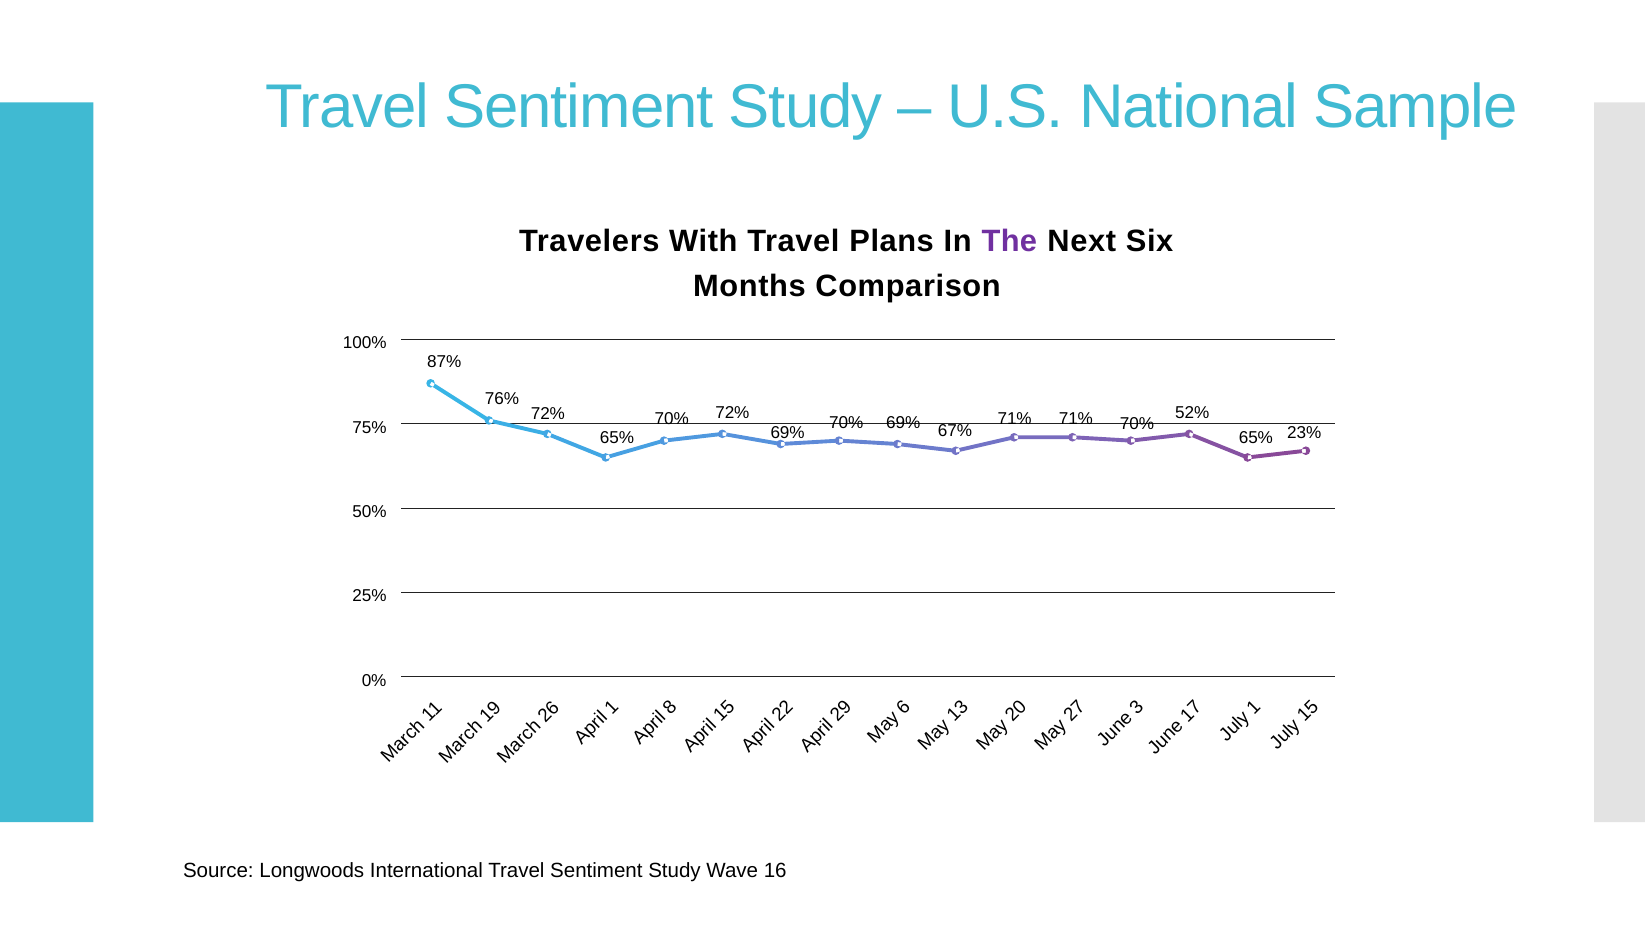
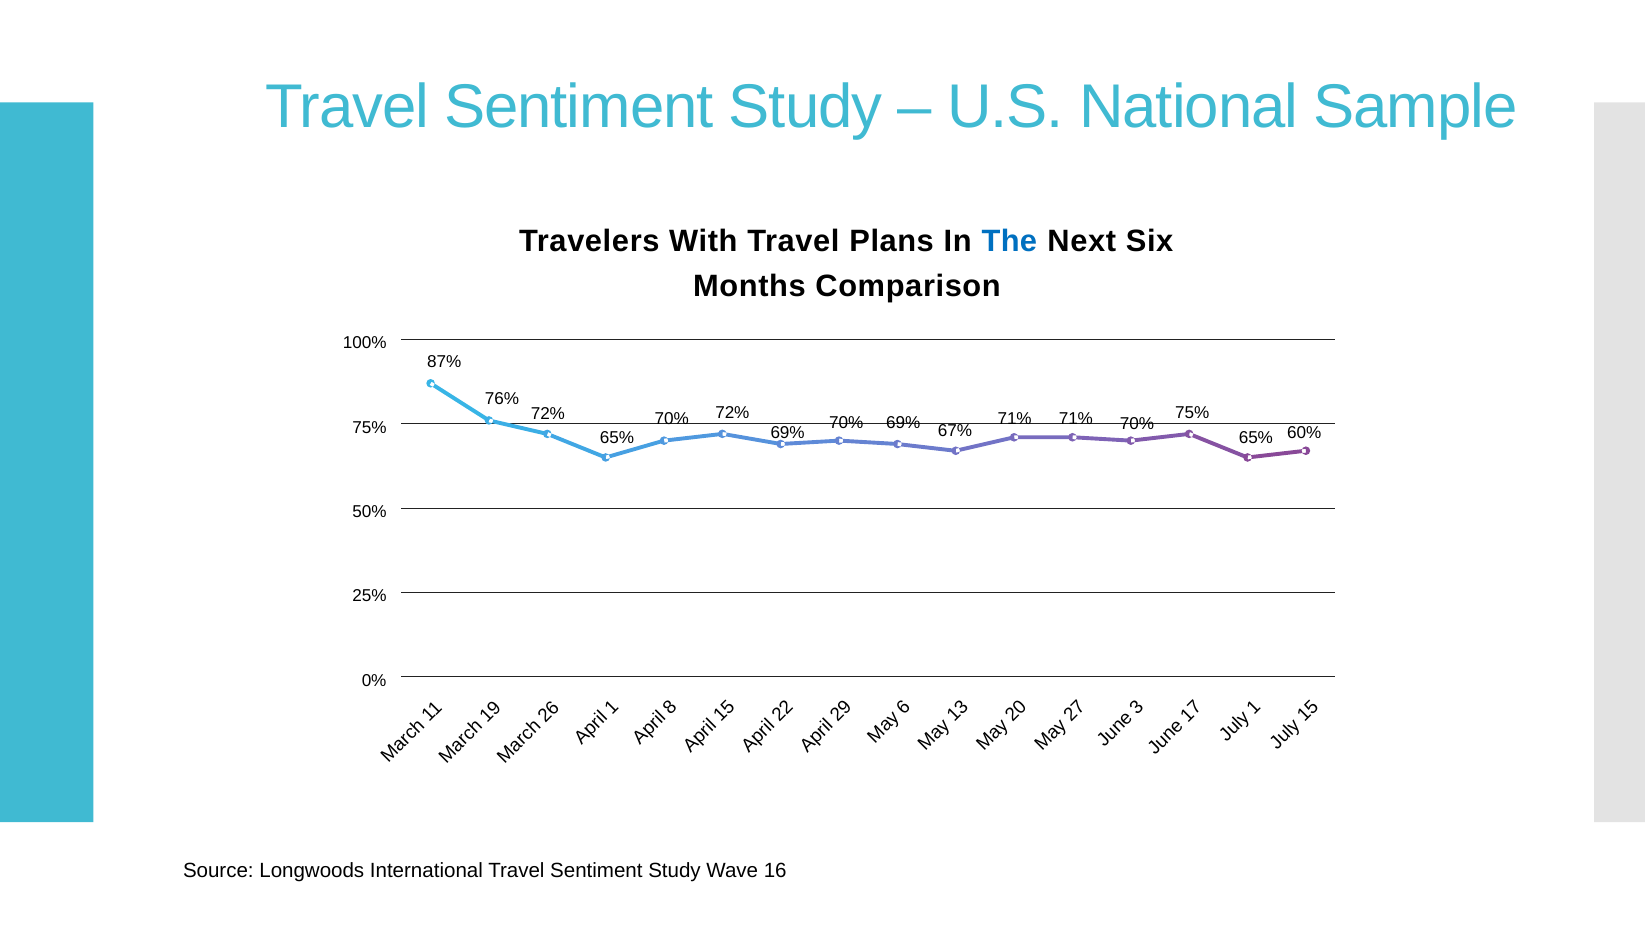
The colour: purple -> blue
52% at (1192, 412): 52% -> 75%
23%: 23% -> 60%
